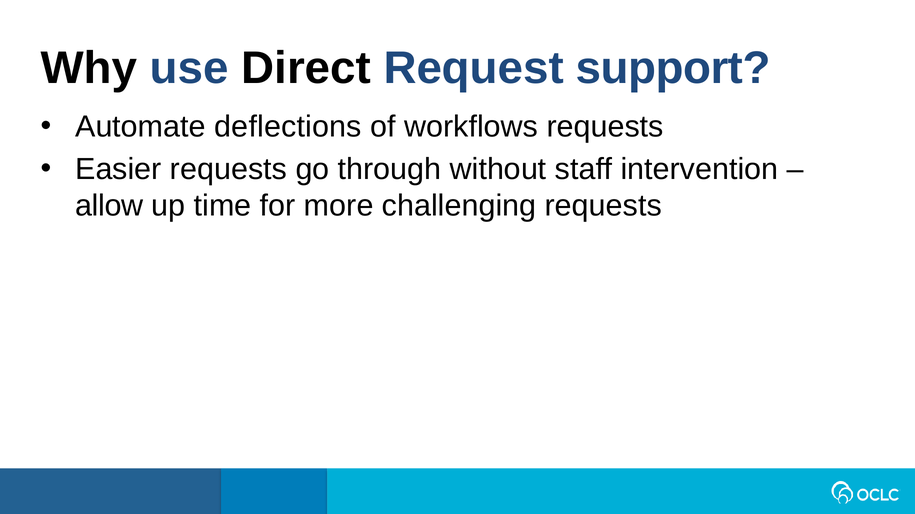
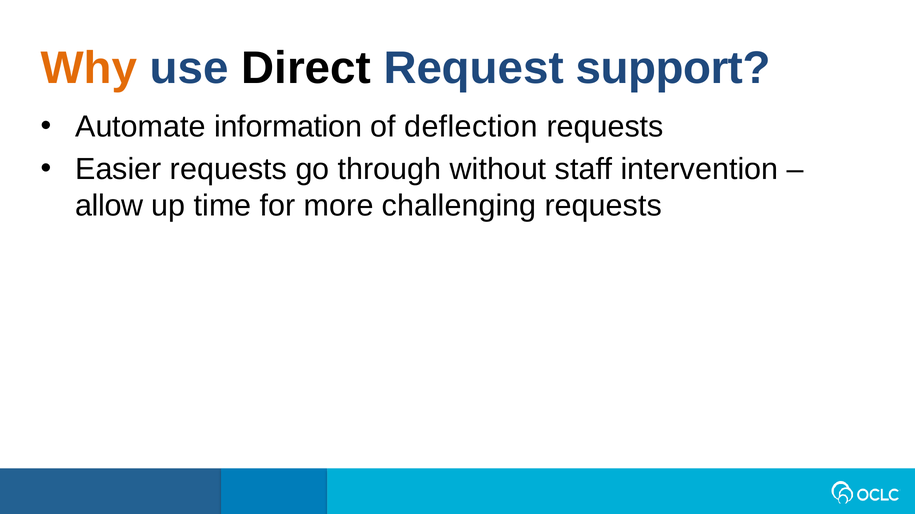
Why colour: black -> orange
deflections: deflections -> information
workflows: workflows -> deflection
